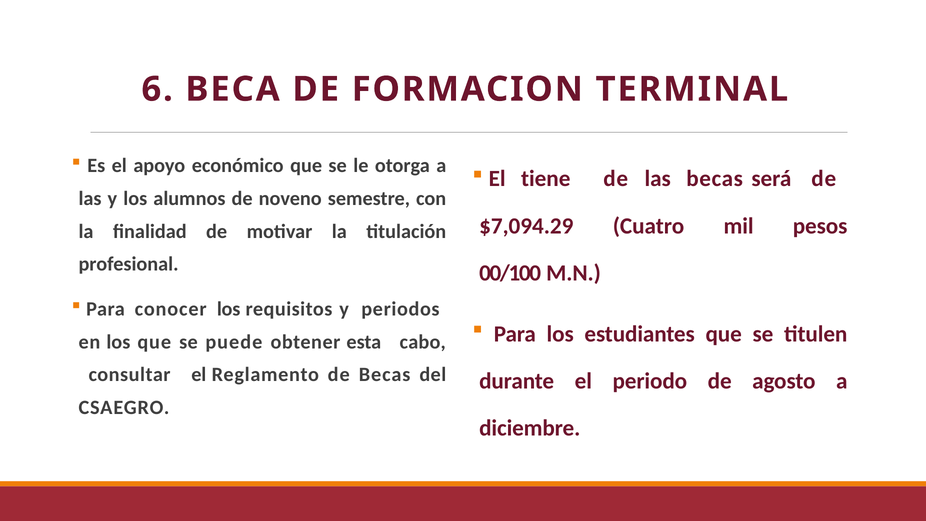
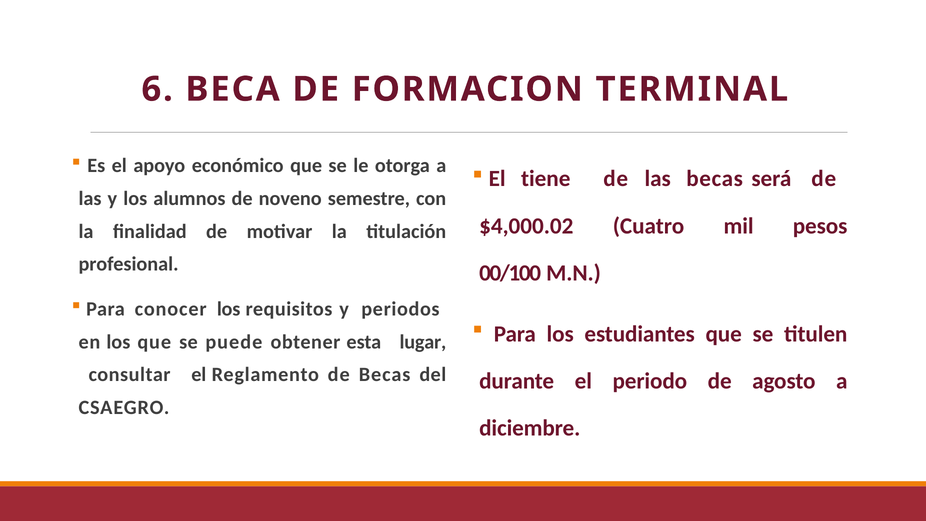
$7,094.29: $7,094.29 -> $4,000.02
cabo: cabo -> lugar
